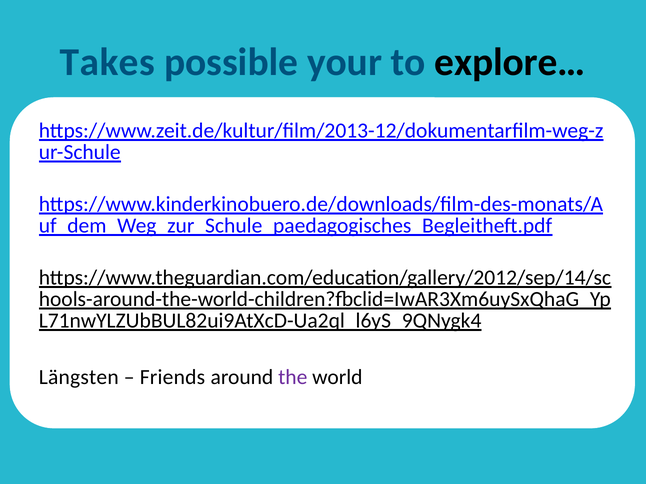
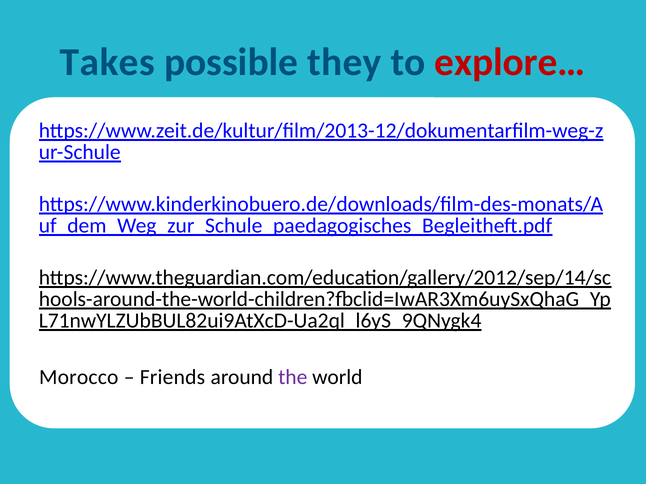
your: your -> they
explore… colour: black -> red
Längsten: Längsten -> Morocco
